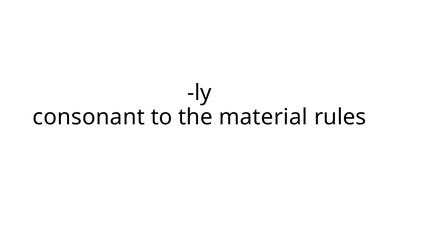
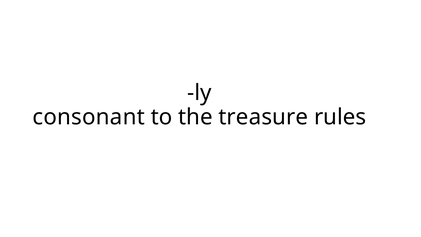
material: material -> treasure
